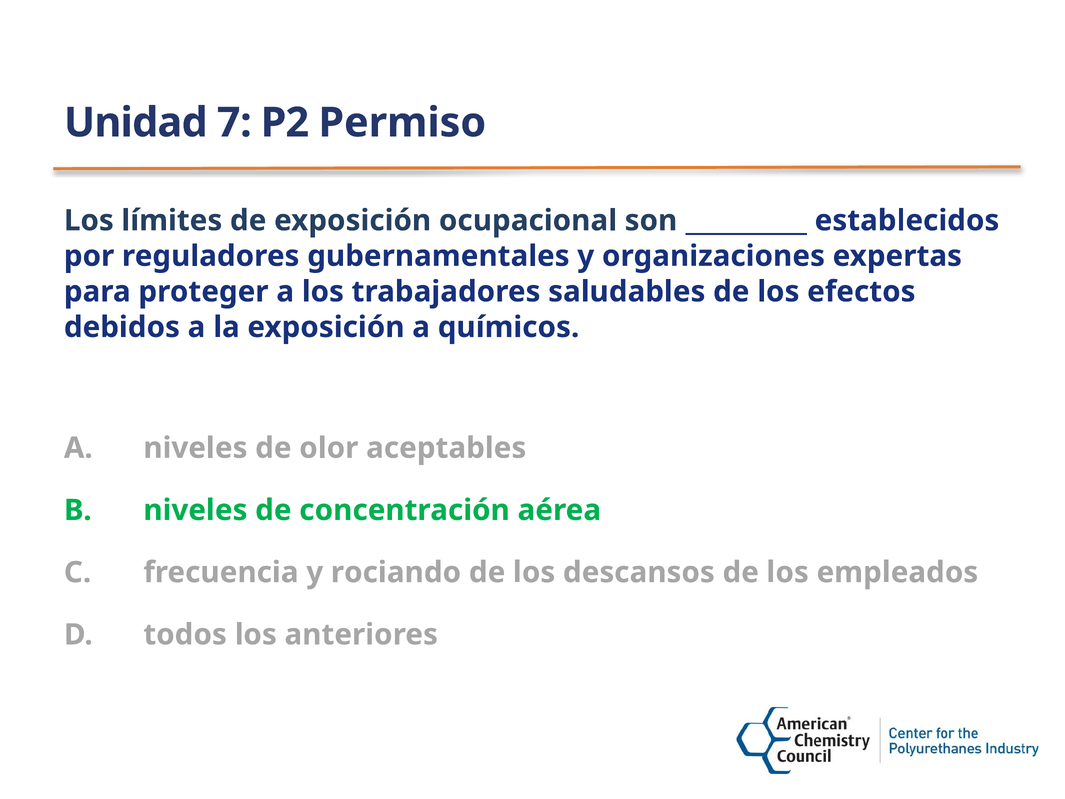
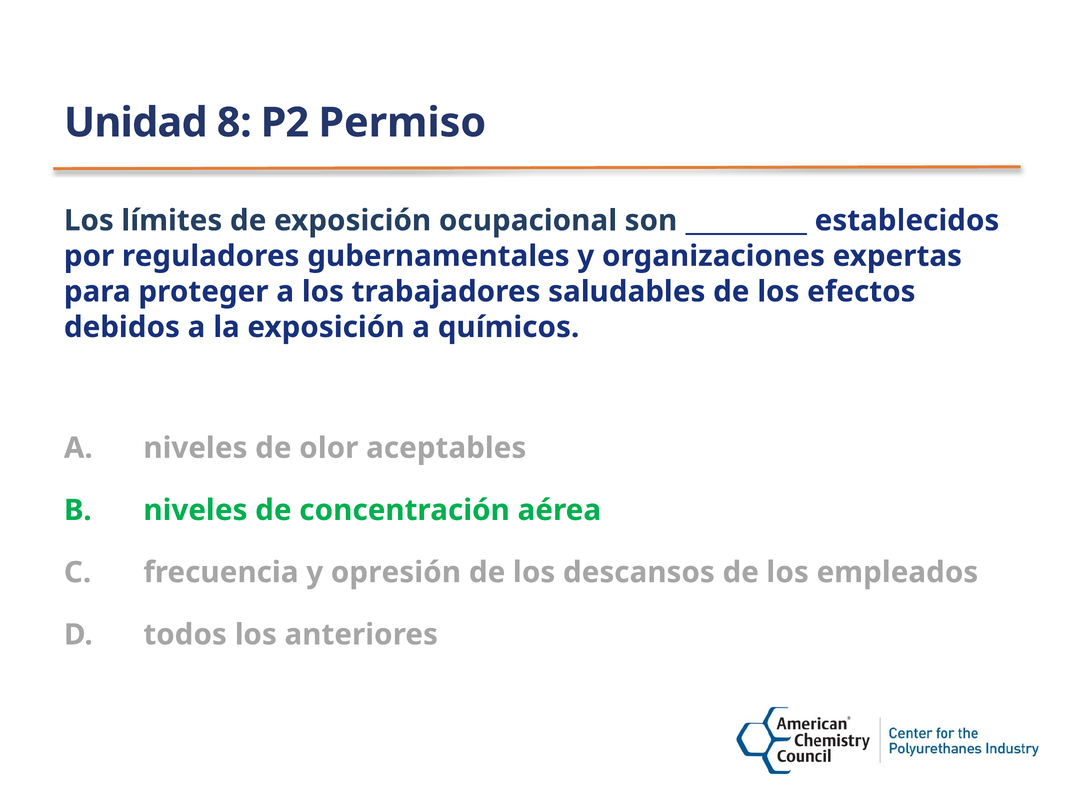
7: 7 -> 8
rociando: rociando -> opresión
